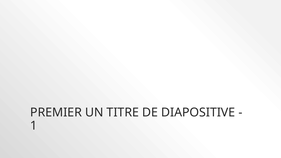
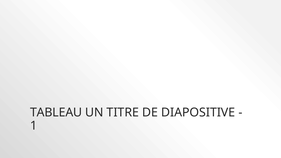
PREMIER: PREMIER -> TABLEAU
